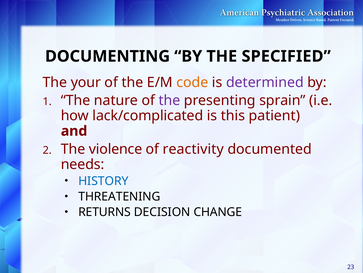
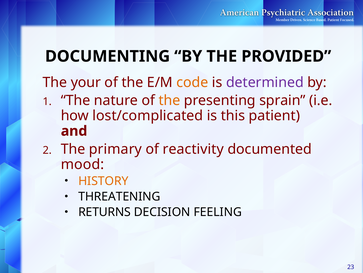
SPECIFIED: SPECIFIED -> PROVIDED
the at (169, 100) colour: purple -> orange
lack/complicated: lack/complicated -> lost/complicated
violence: violence -> primary
needs: needs -> mood
HISTORY colour: blue -> orange
CHANGE: CHANGE -> FEELING
